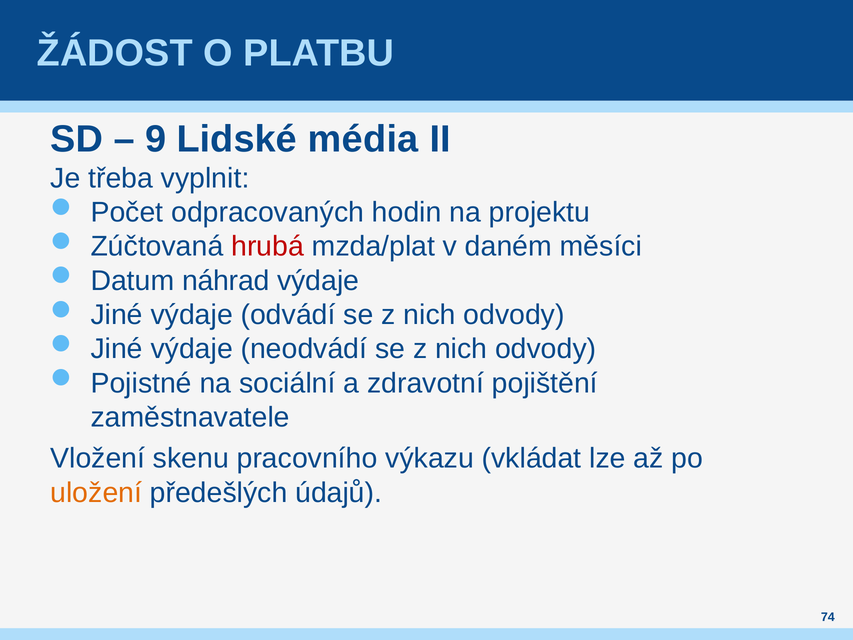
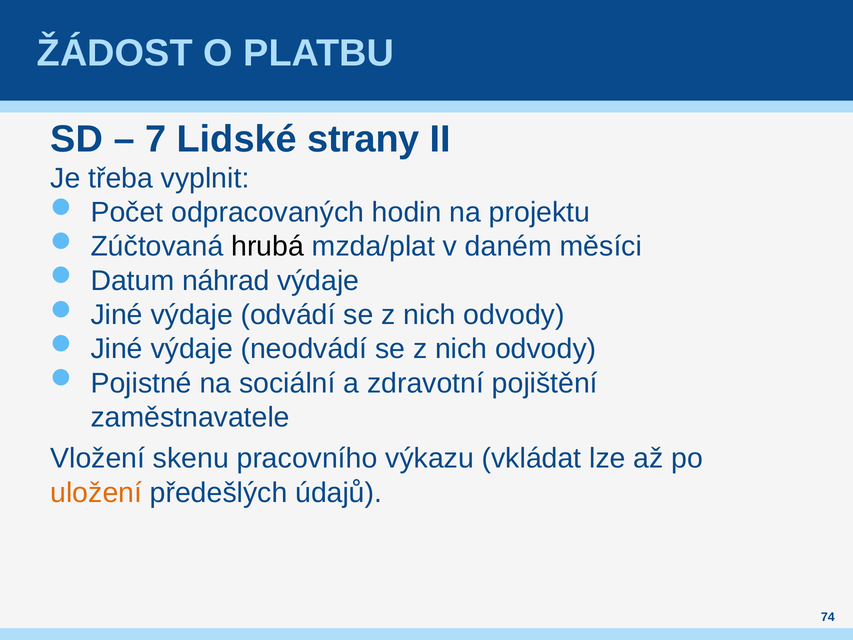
9: 9 -> 7
média: média -> strany
hrubá colour: red -> black
